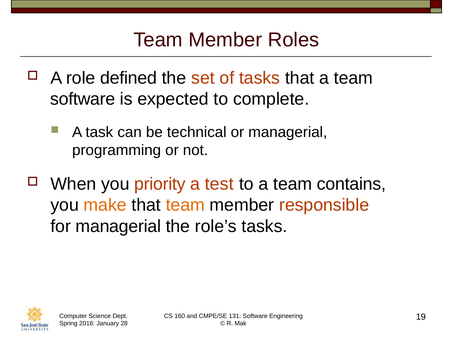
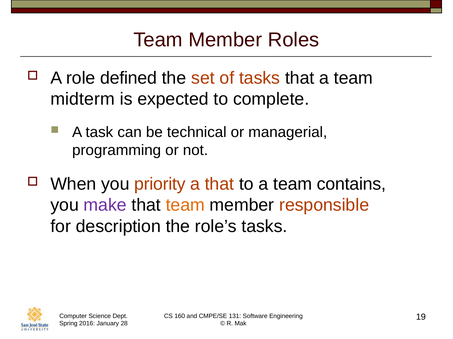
software at (83, 99): software -> midterm
a test: test -> that
make colour: orange -> purple
for managerial: managerial -> description
